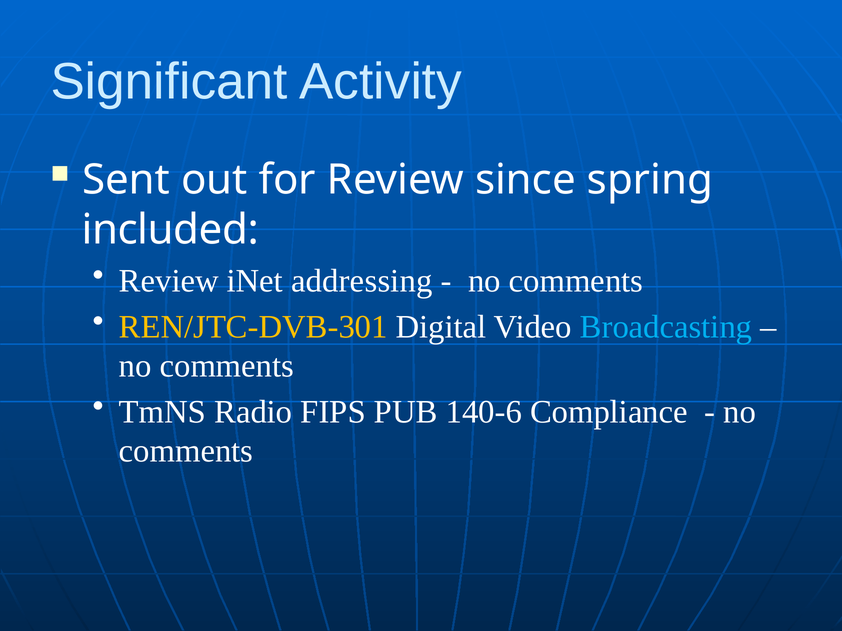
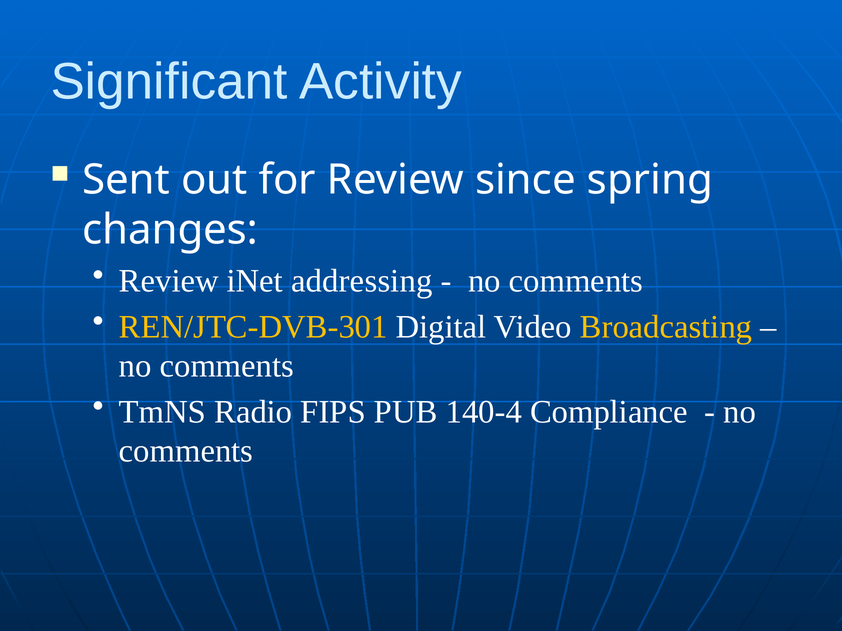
included: included -> changes
Broadcasting colour: light blue -> yellow
140-6: 140-6 -> 140-4
